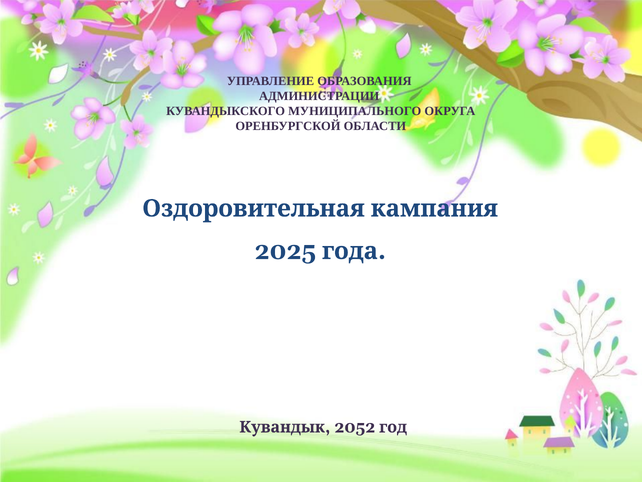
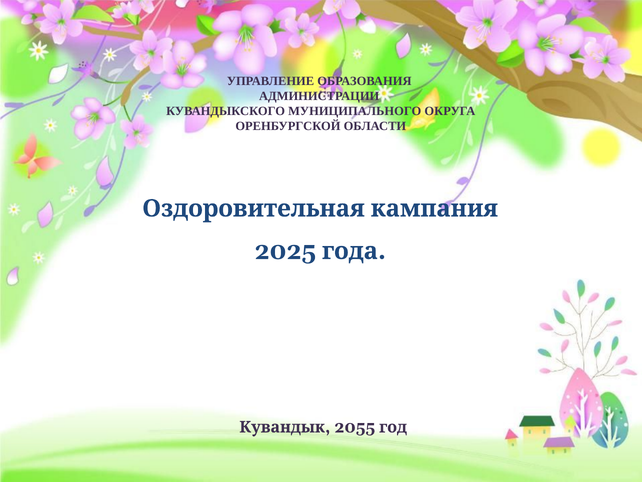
2052: 2052 -> 2055
